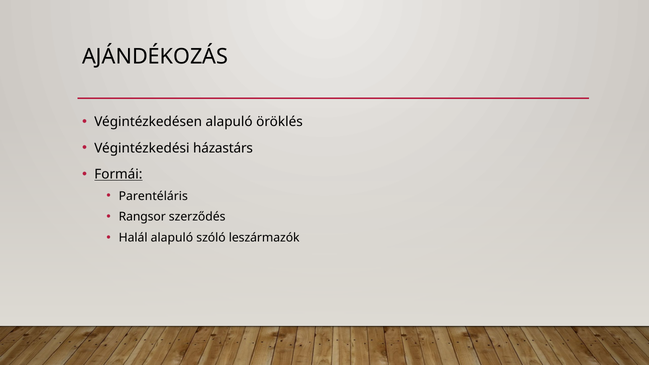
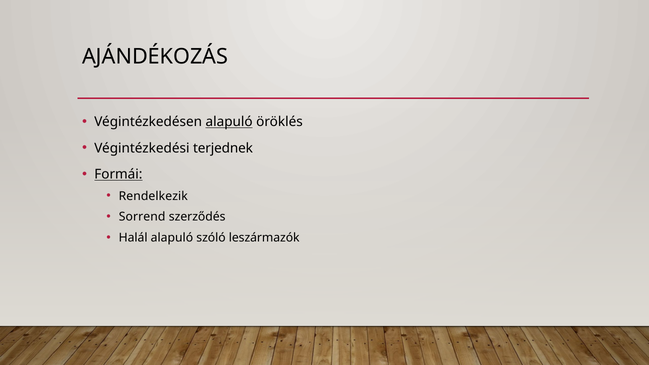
alapuló at (229, 122) underline: none -> present
házastárs: házastárs -> terjednek
Parentéláris: Parentéláris -> Rendelkezik
Rangsor: Rangsor -> Sorrend
